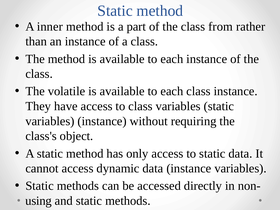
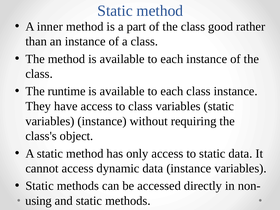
from: from -> good
volatile: volatile -> runtime
